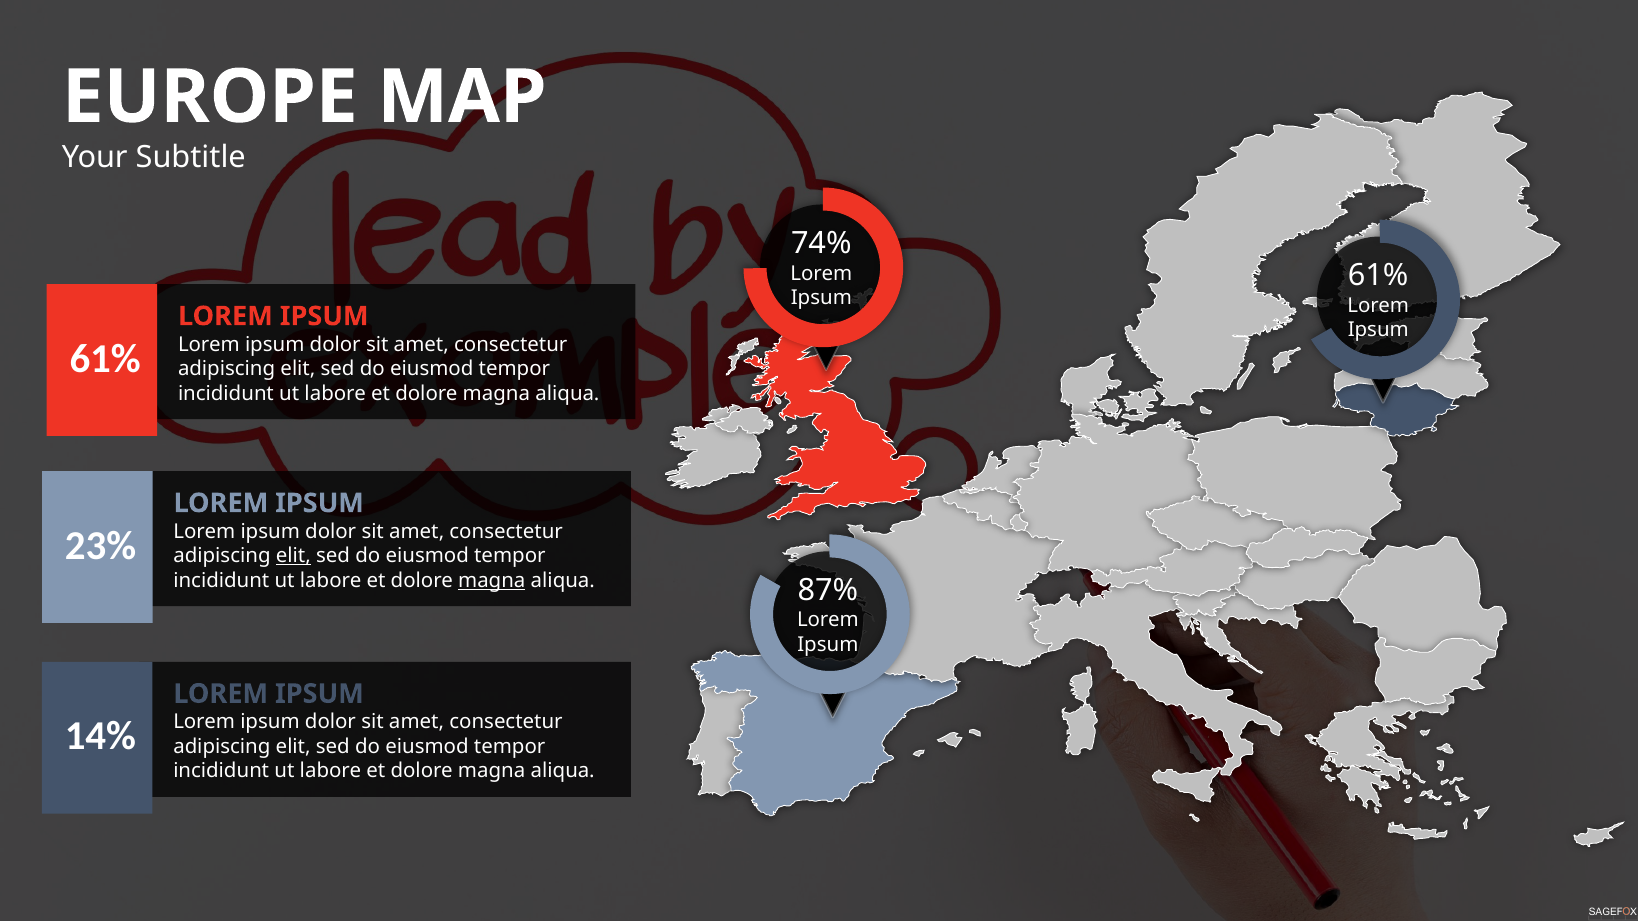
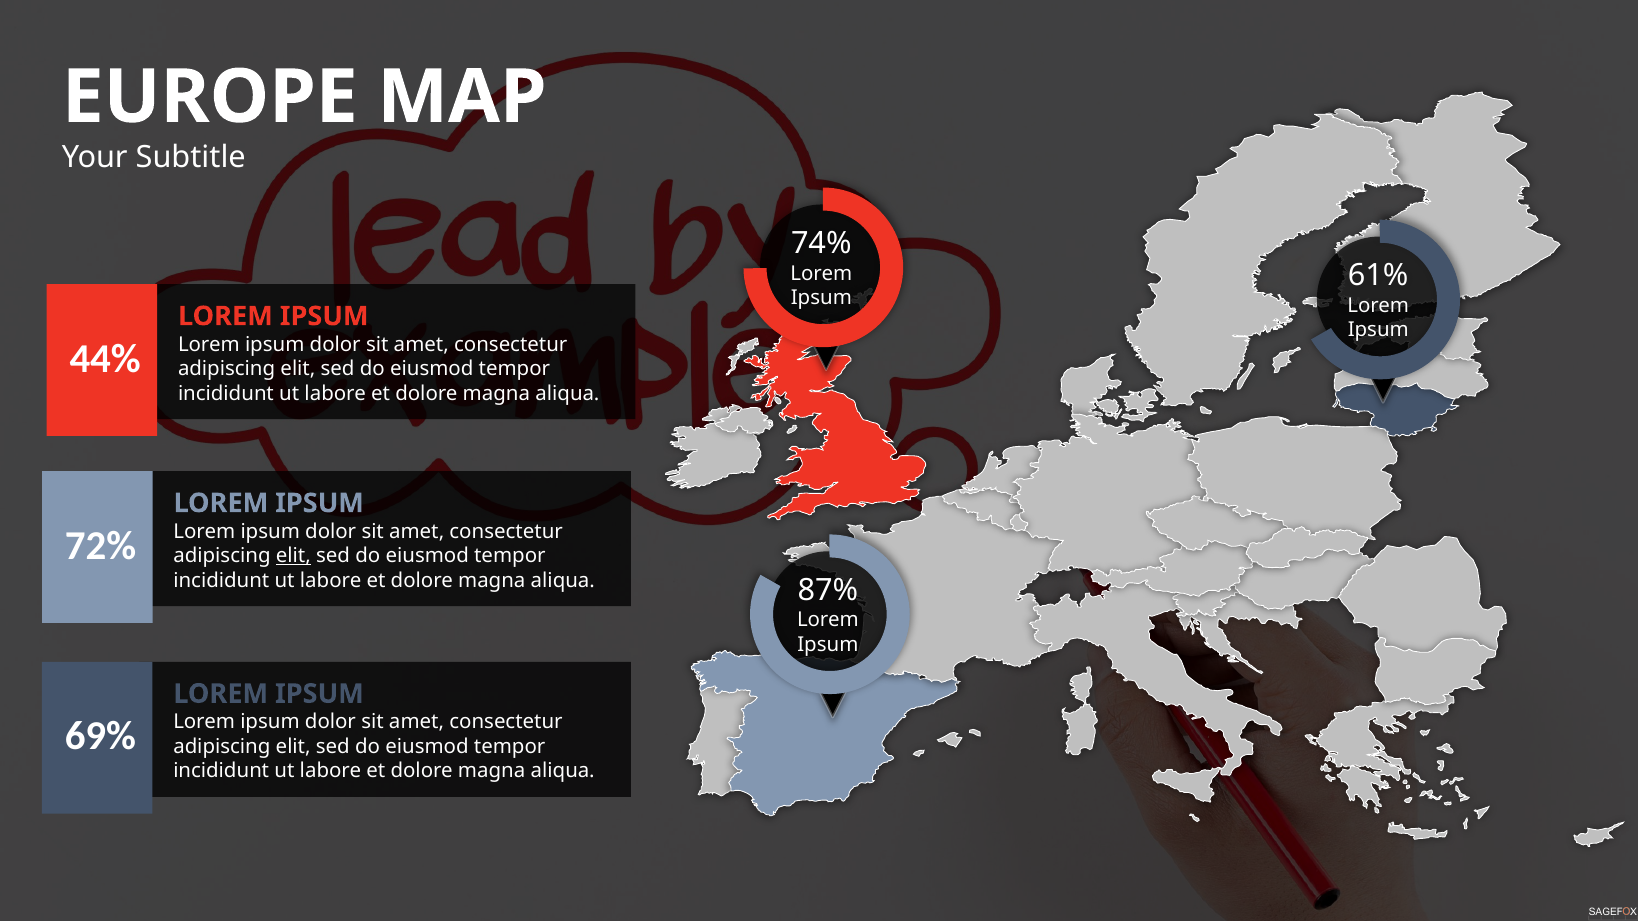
61% at (105, 359): 61% -> 44%
23%: 23% -> 72%
magna at (492, 581) underline: present -> none
14%: 14% -> 69%
